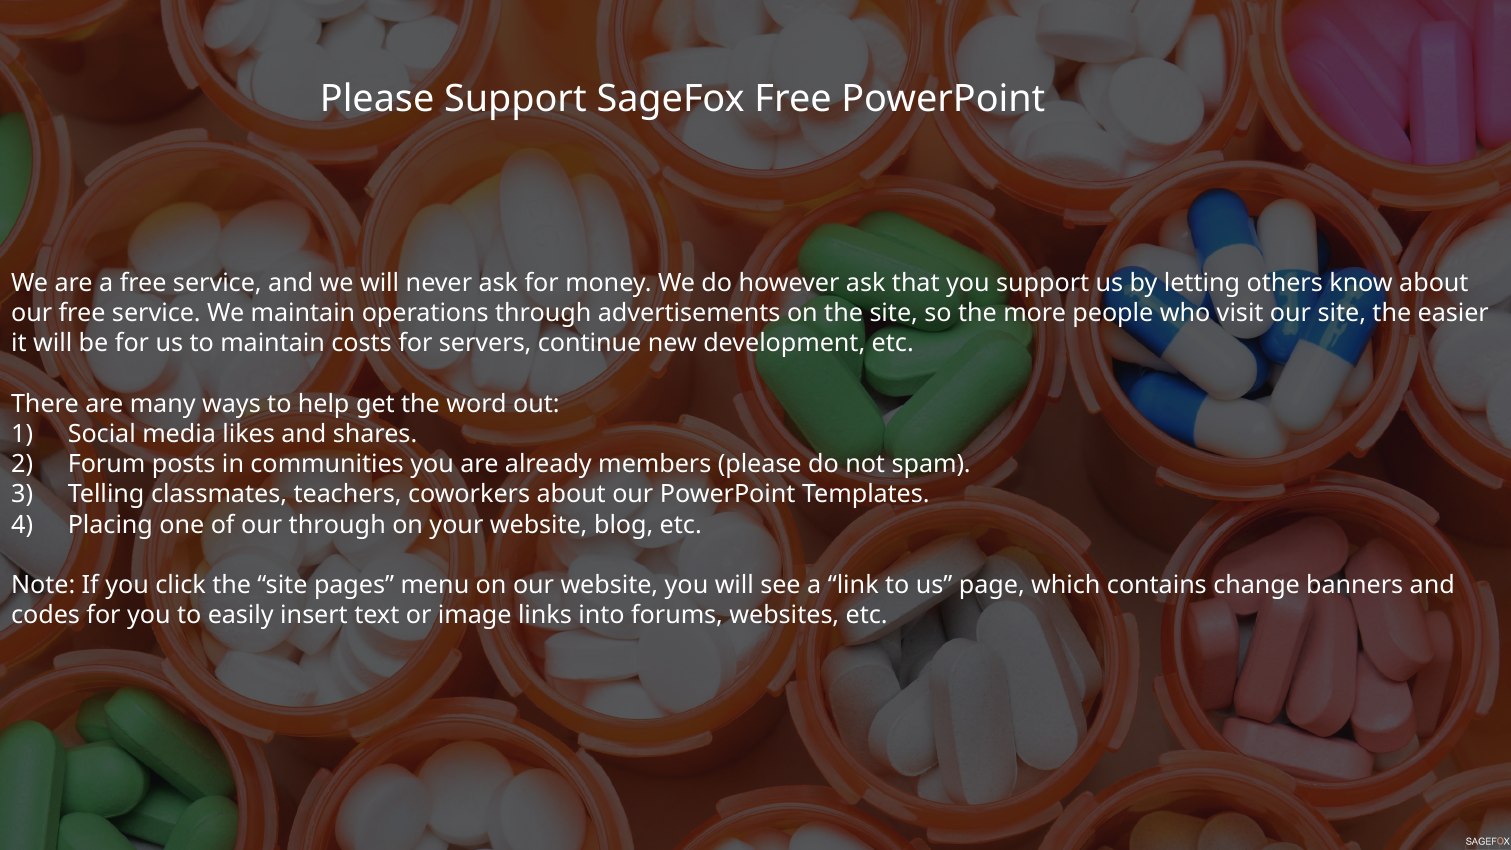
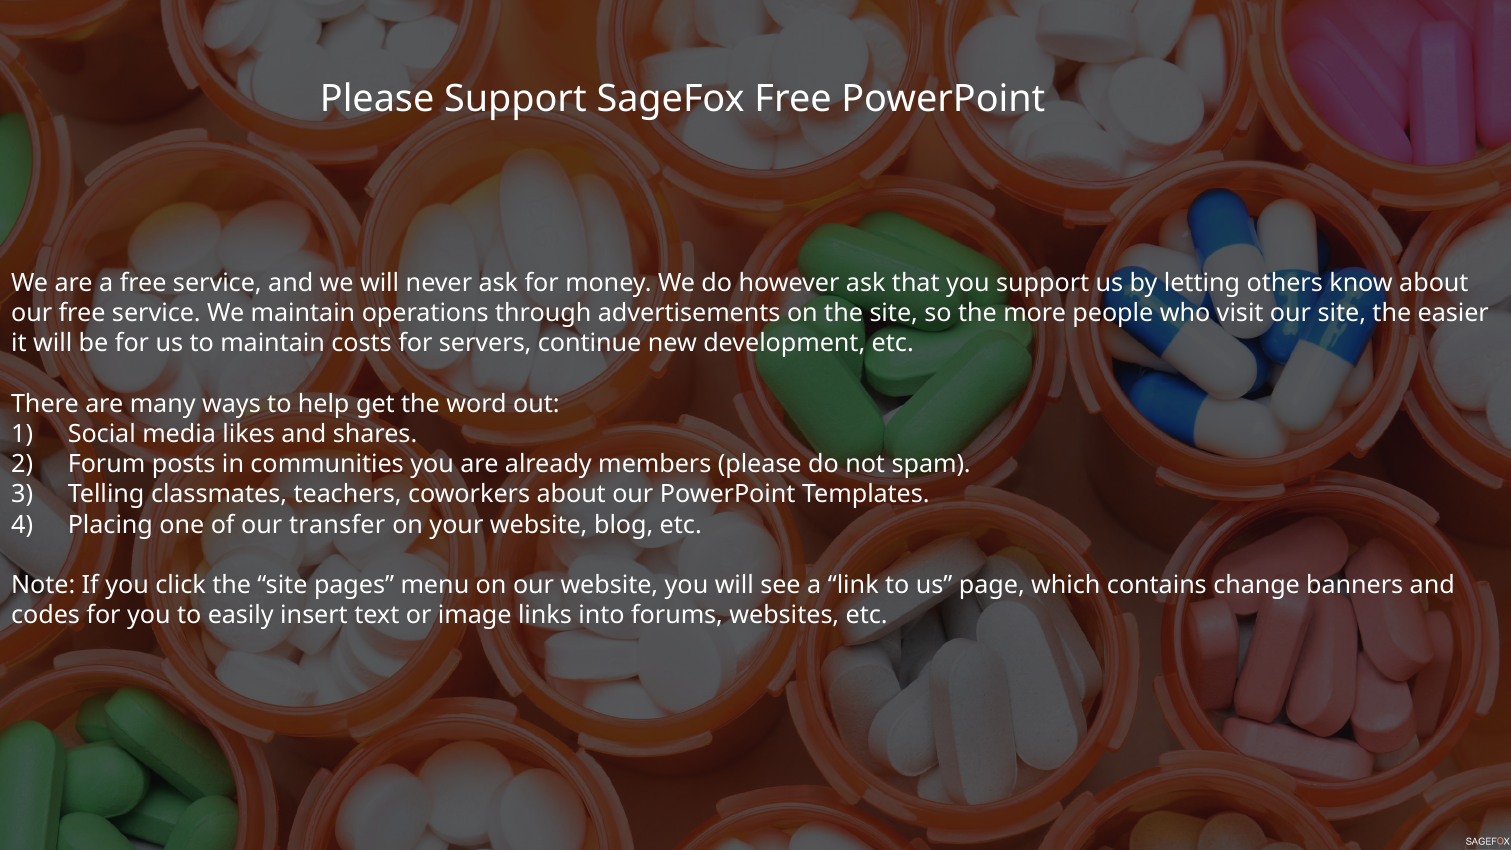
our through: through -> transfer
